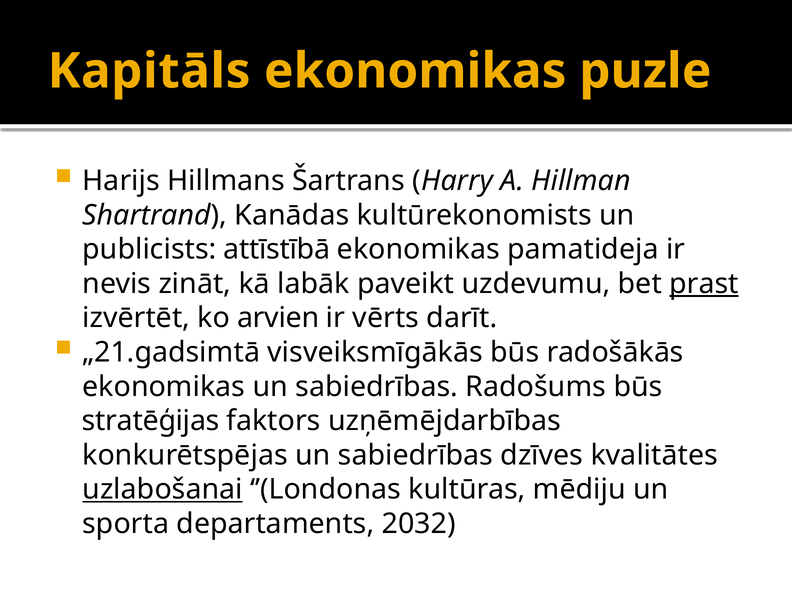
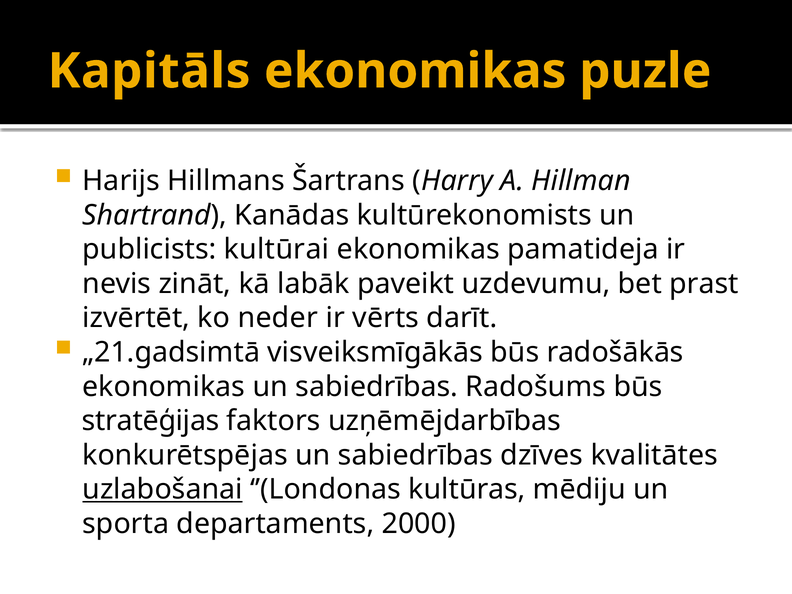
attīstībā: attīstībā -> kultūrai
prast underline: present -> none
arvien: arvien -> neder
2032: 2032 -> 2000
